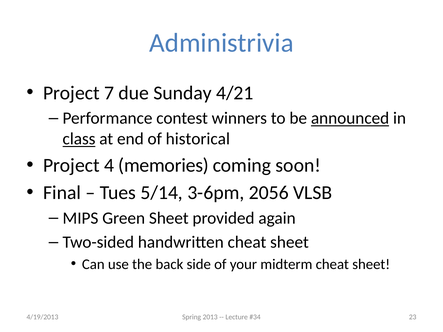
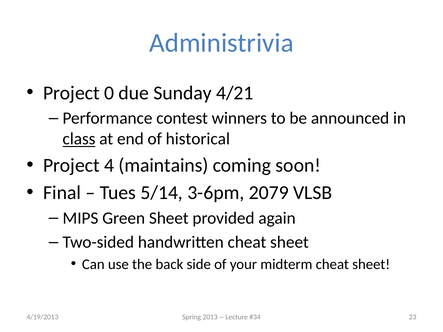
7: 7 -> 0
announced underline: present -> none
memories: memories -> maintains
2056: 2056 -> 2079
